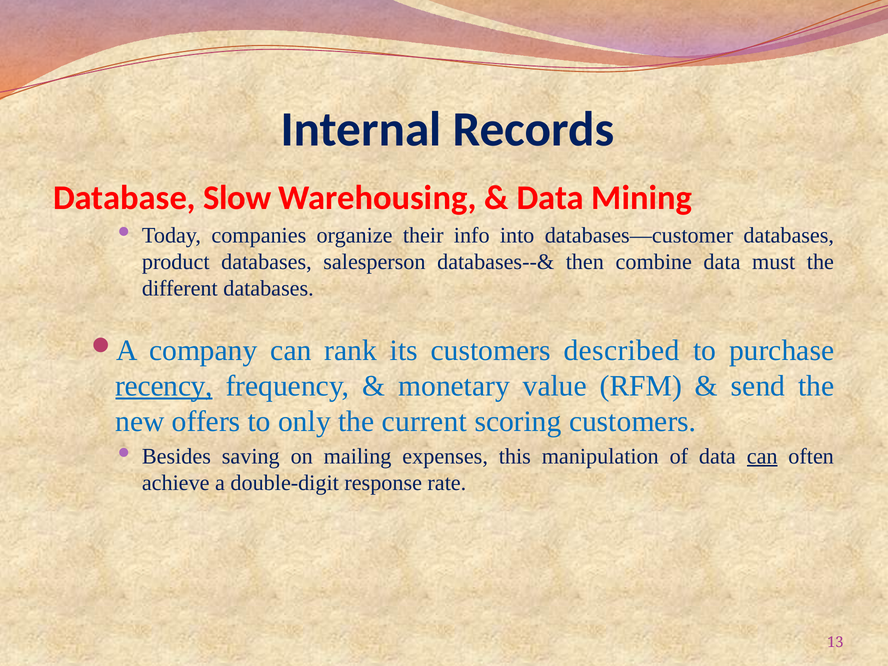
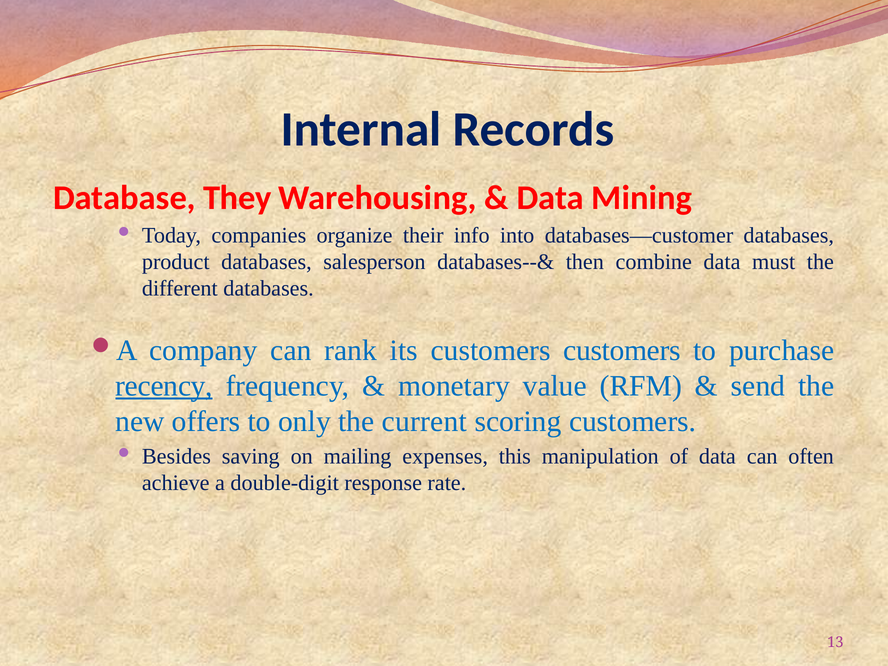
Slow: Slow -> They
customers described: described -> customers
can at (762, 456) underline: present -> none
